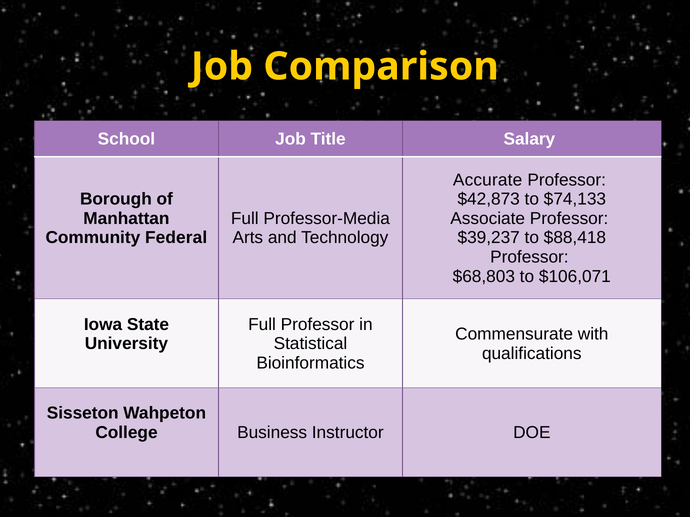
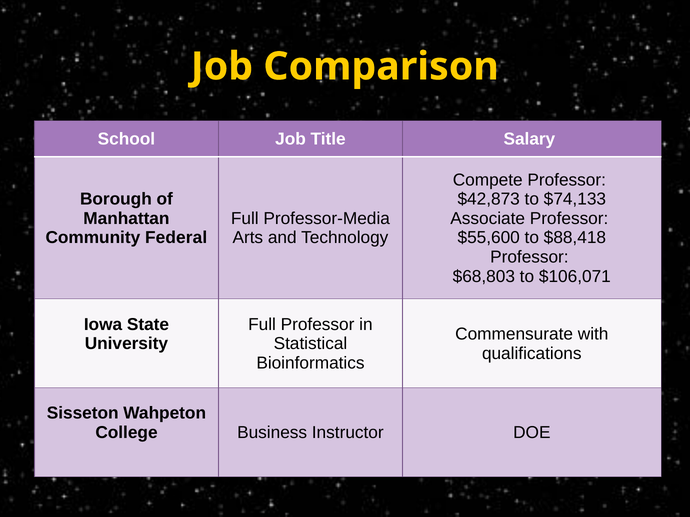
Accurate: Accurate -> Compete
$39,237: $39,237 -> $55,600
